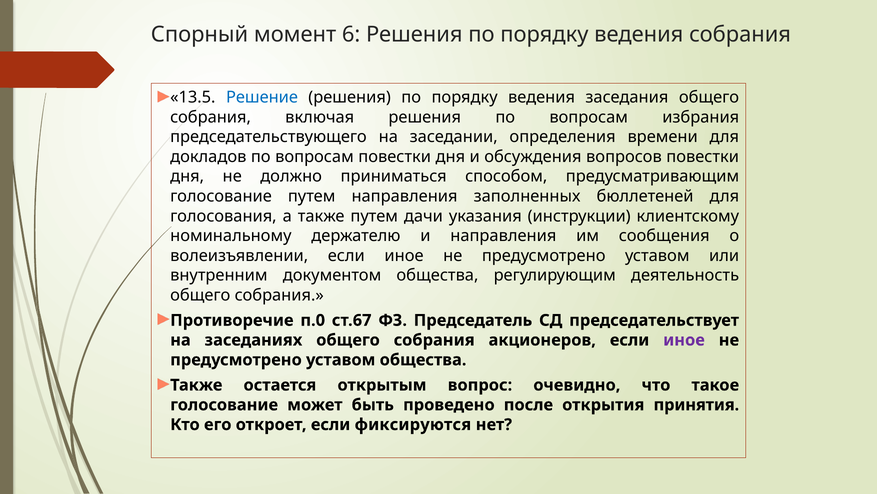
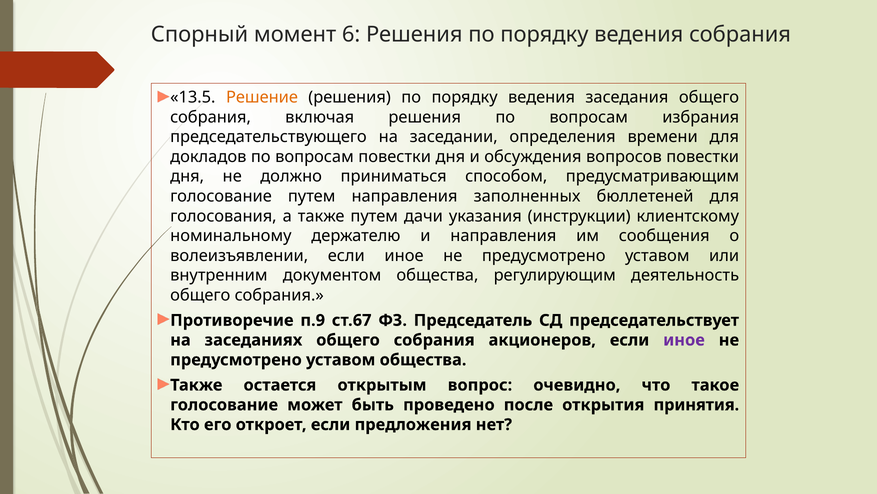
Решение colour: blue -> orange
п.0: п.0 -> п.9
фиксируются: фиксируются -> предложения
